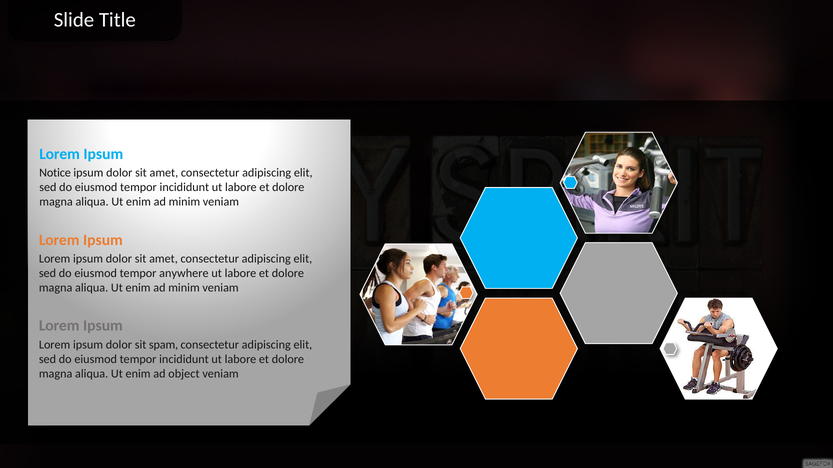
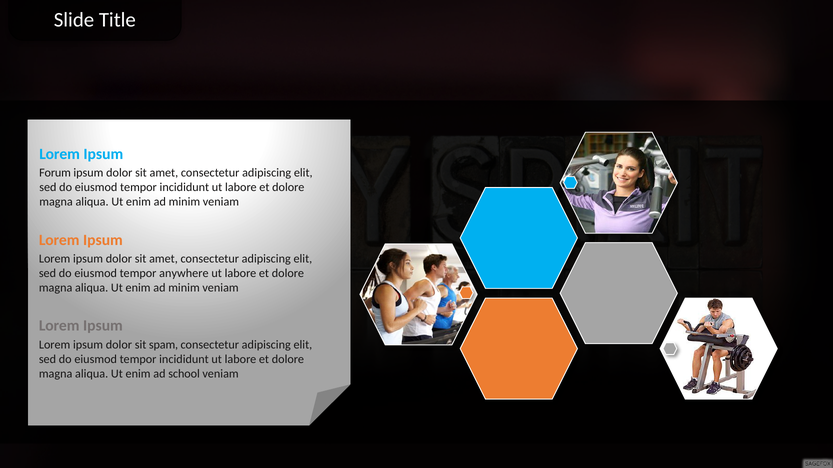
Notice: Notice -> Forum
object: object -> school
